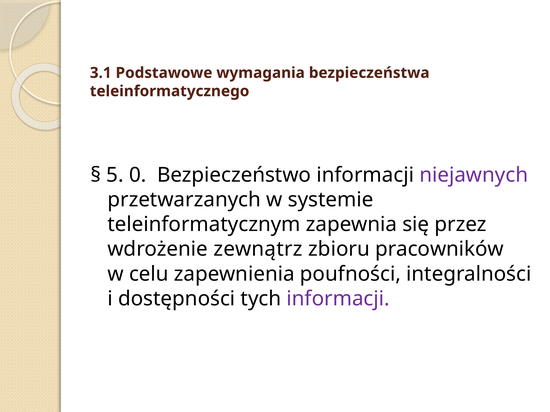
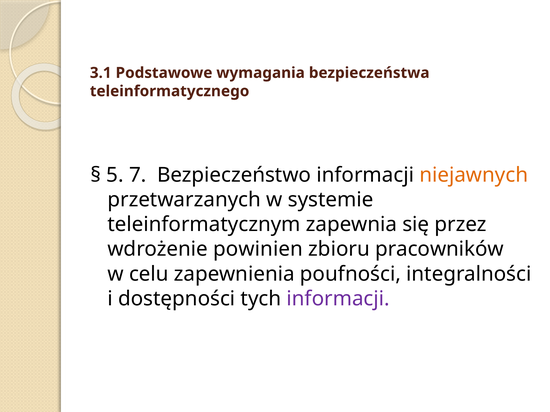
0: 0 -> 7
niejawnych colour: purple -> orange
zewnątrz: zewnątrz -> powinien
